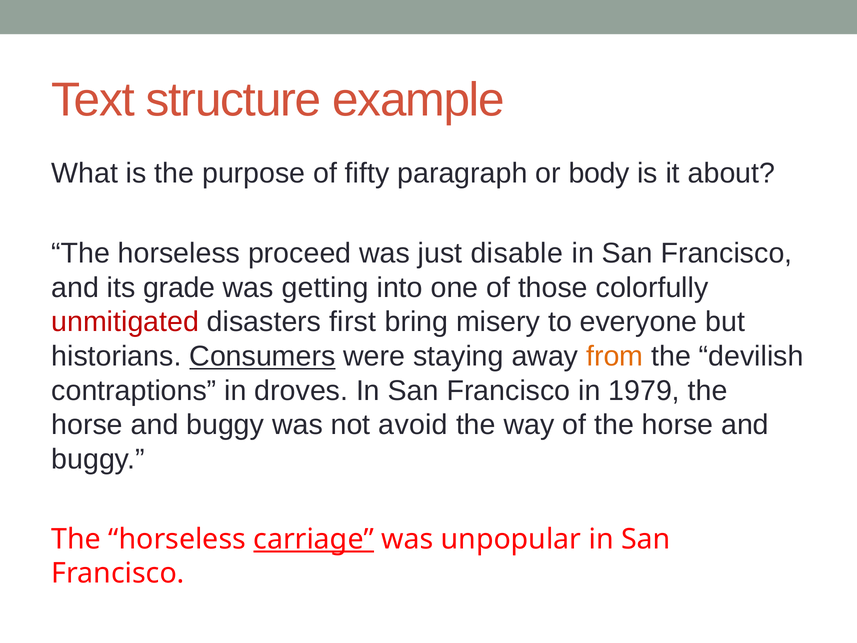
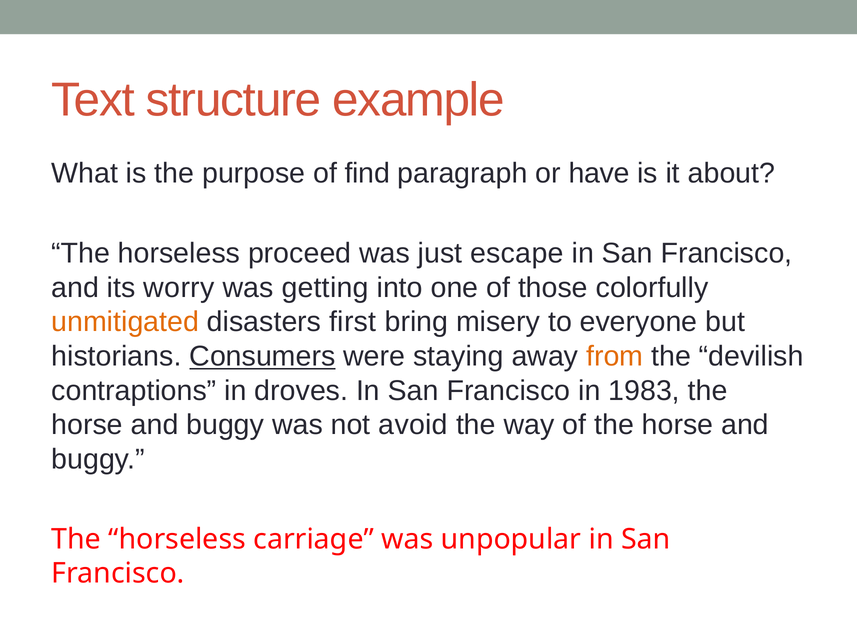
fifty: fifty -> find
body: body -> have
disable: disable -> escape
grade: grade -> worry
unmitigated colour: red -> orange
1979: 1979 -> 1983
carriage underline: present -> none
